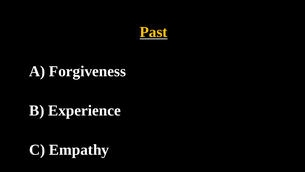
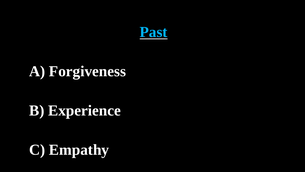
Past colour: yellow -> light blue
